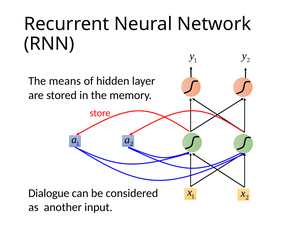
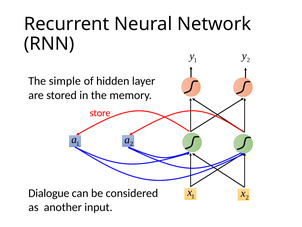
means: means -> simple
